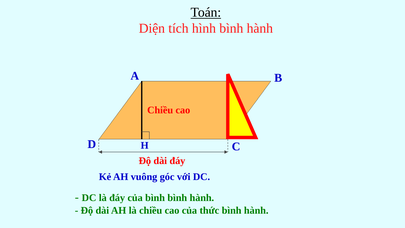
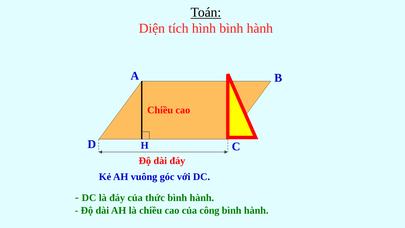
của bình: bình -> thức
thức: thức -> công
